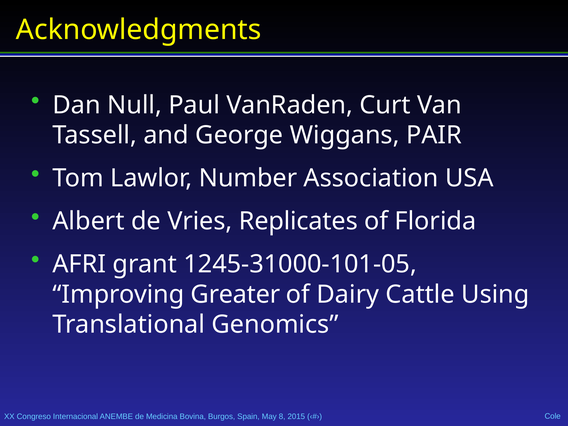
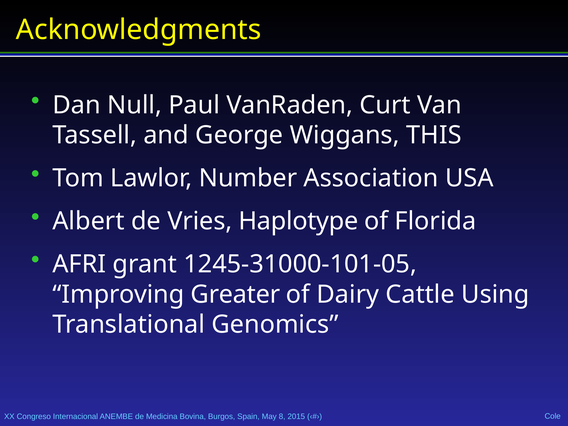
PAIR: PAIR -> THIS
Replicates: Replicates -> Haplotype
